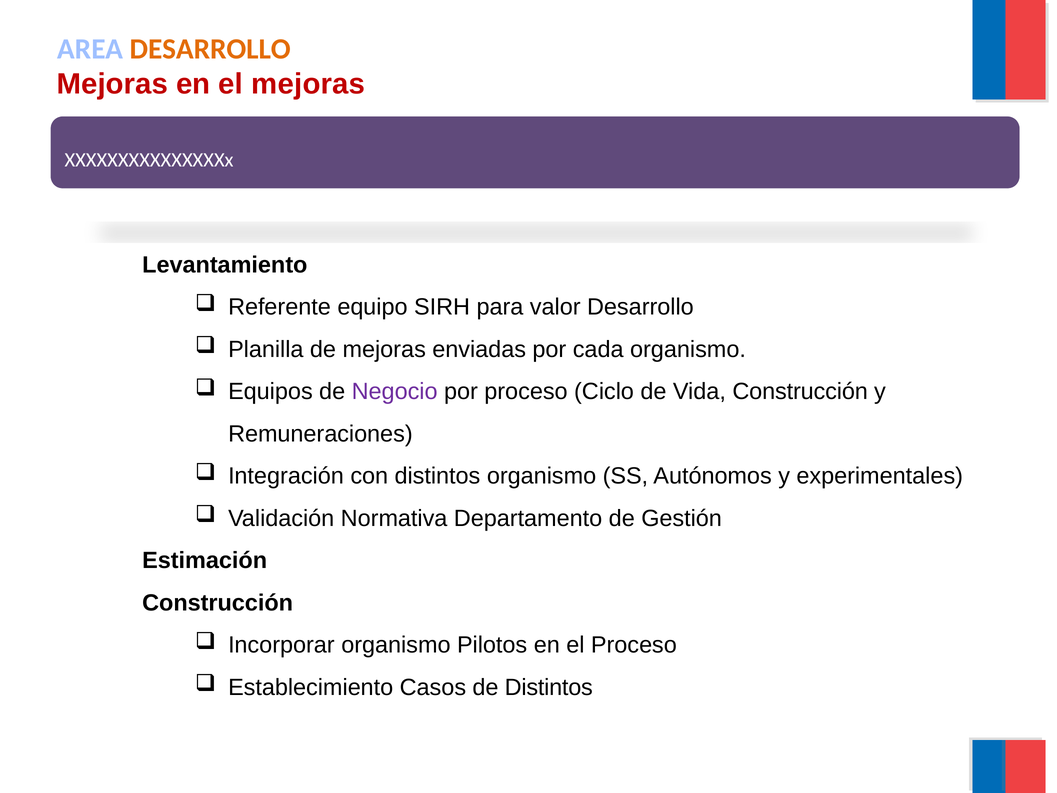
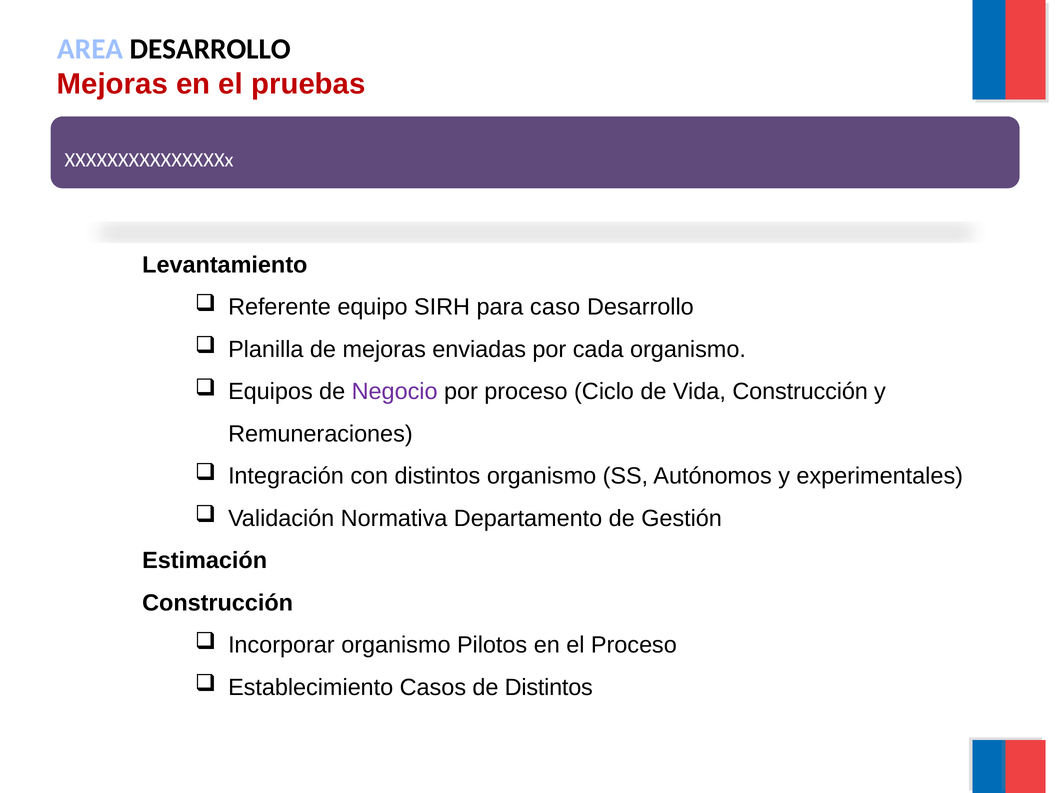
DESARROLLO at (210, 49) colour: orange -> black
el mejoras: mejoras -> pruebas
valor: valor -> caso
